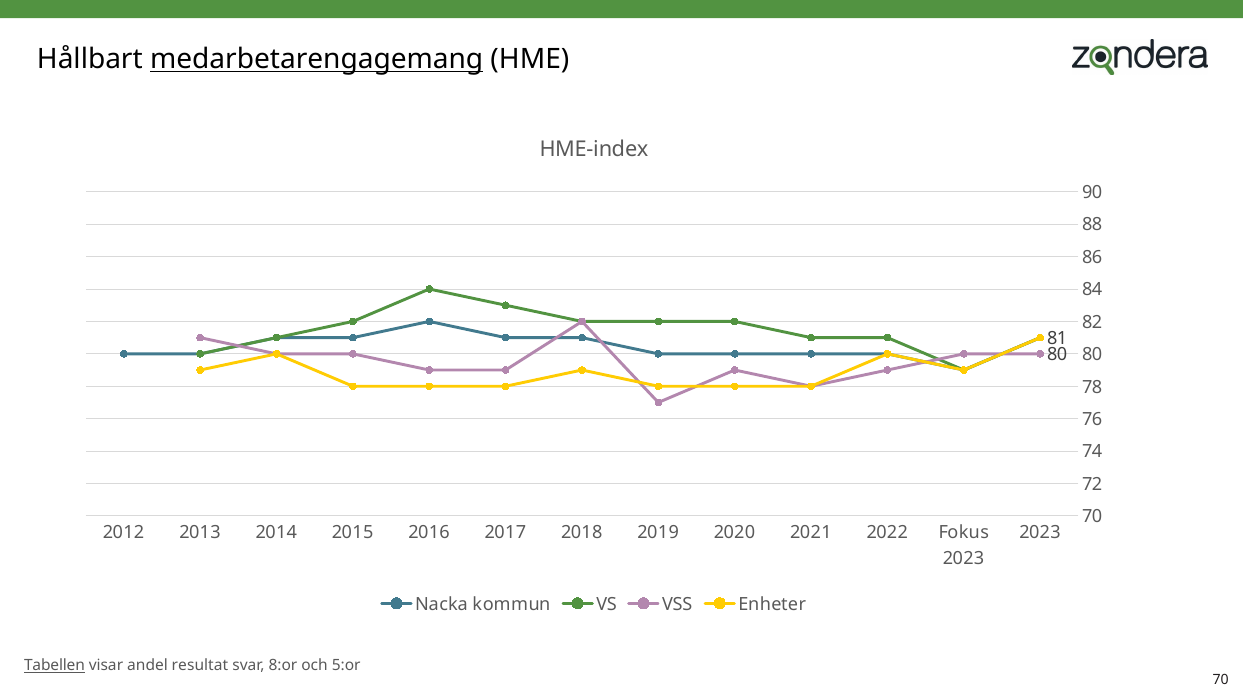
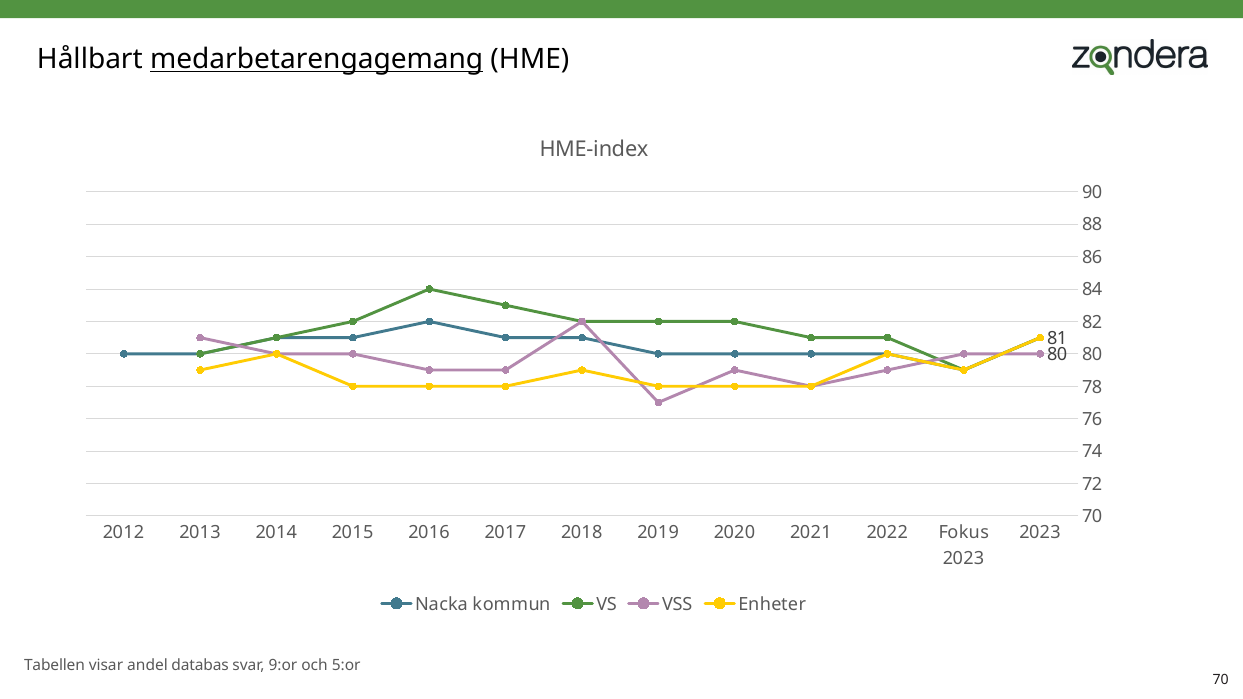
Tabellen underline: present -> none
resultat: resultat -> databas
8:or: 8:or -> 9:or
